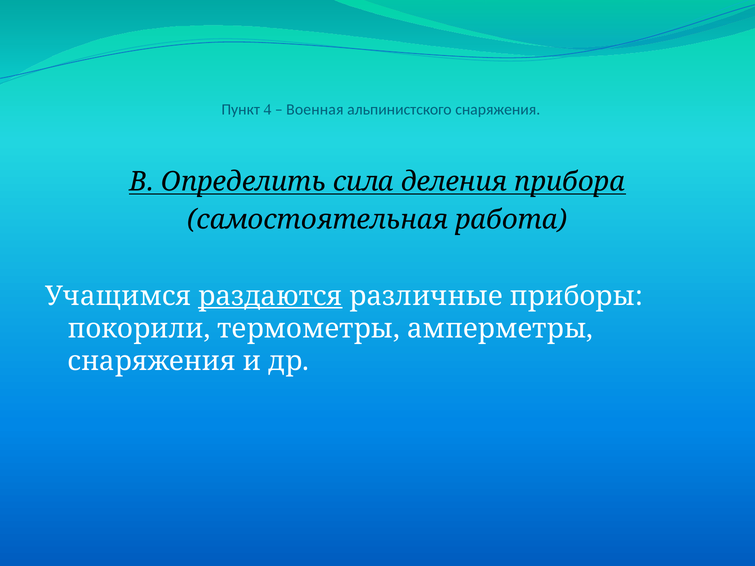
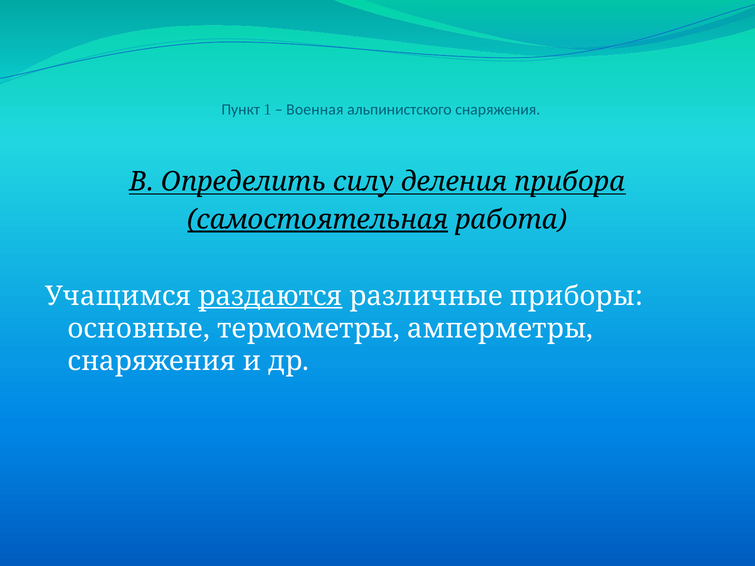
4: 4 -> 1
сила: сила -> силу
самостоятельная underline: none -> present
покорили: покорили -> основные
